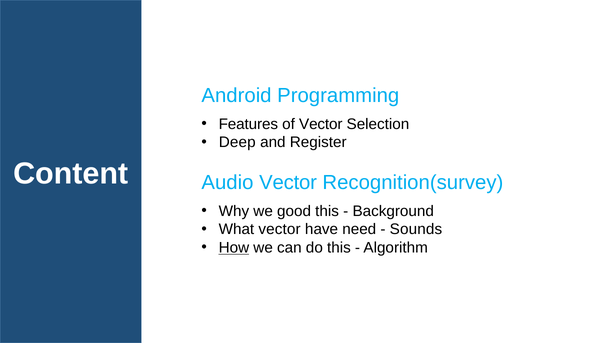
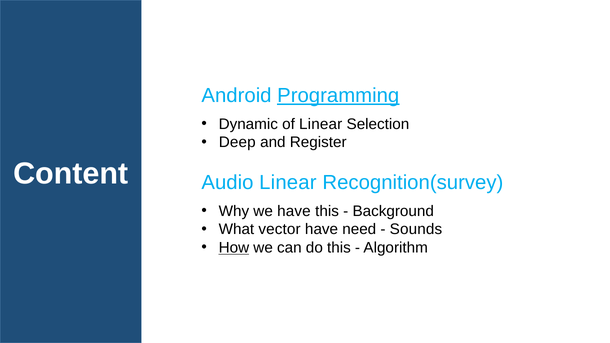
Programming underline: none -> present
Features: Features -> Dynamic
of Vector: Vector -> Linear
Audio Vector: Vector -> Linear
we good: good -> have
